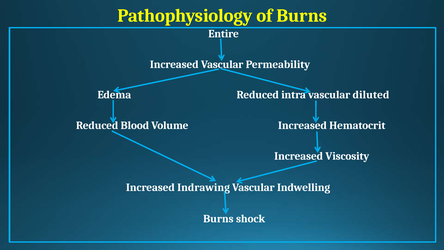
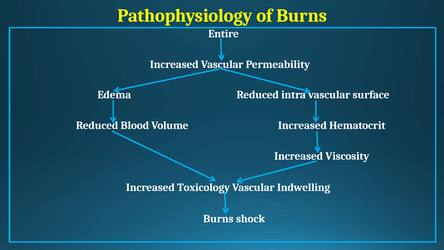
diluted: diluted -> surface
Indrawing: Indrawing -> Toxicology
